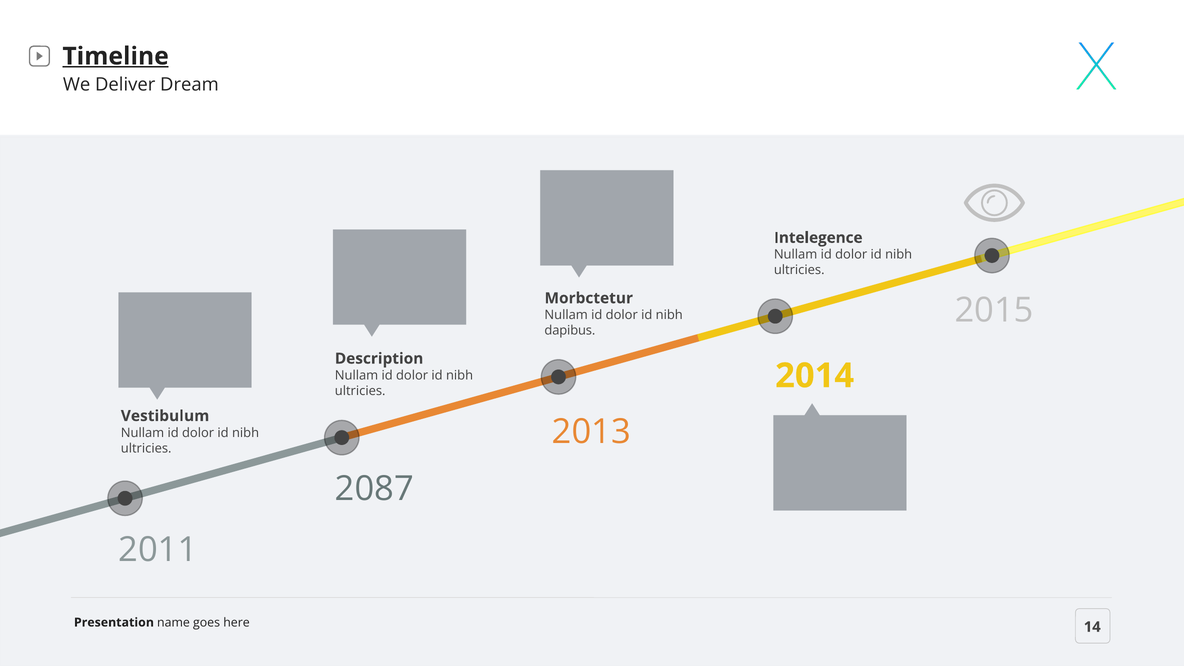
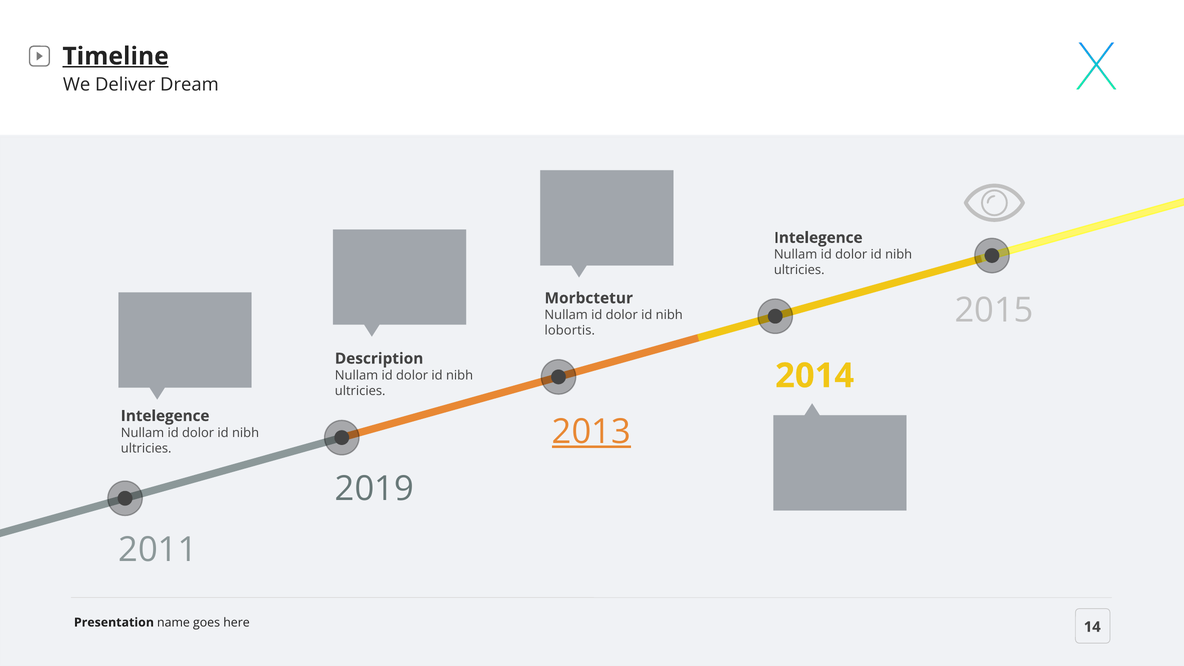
dapibus: dapibus -> lobortis
Vestibulum at (165, 416): Vestibulum -> Intelegence
2013 underline: none -> present
2087: 2087 -> 2019
